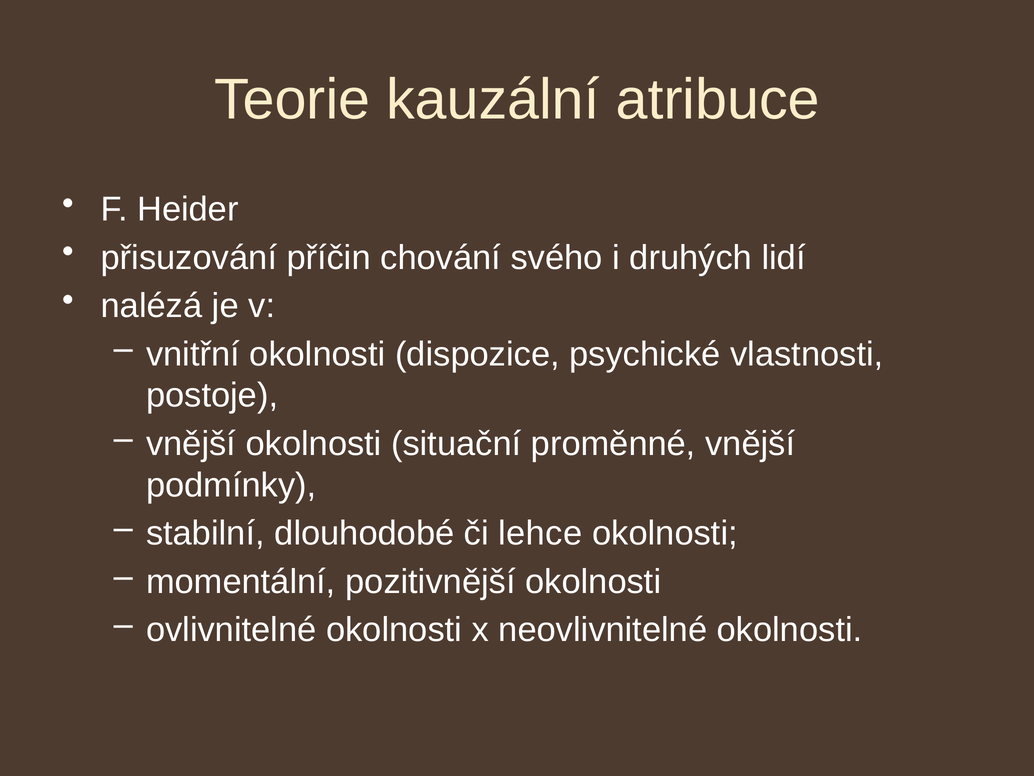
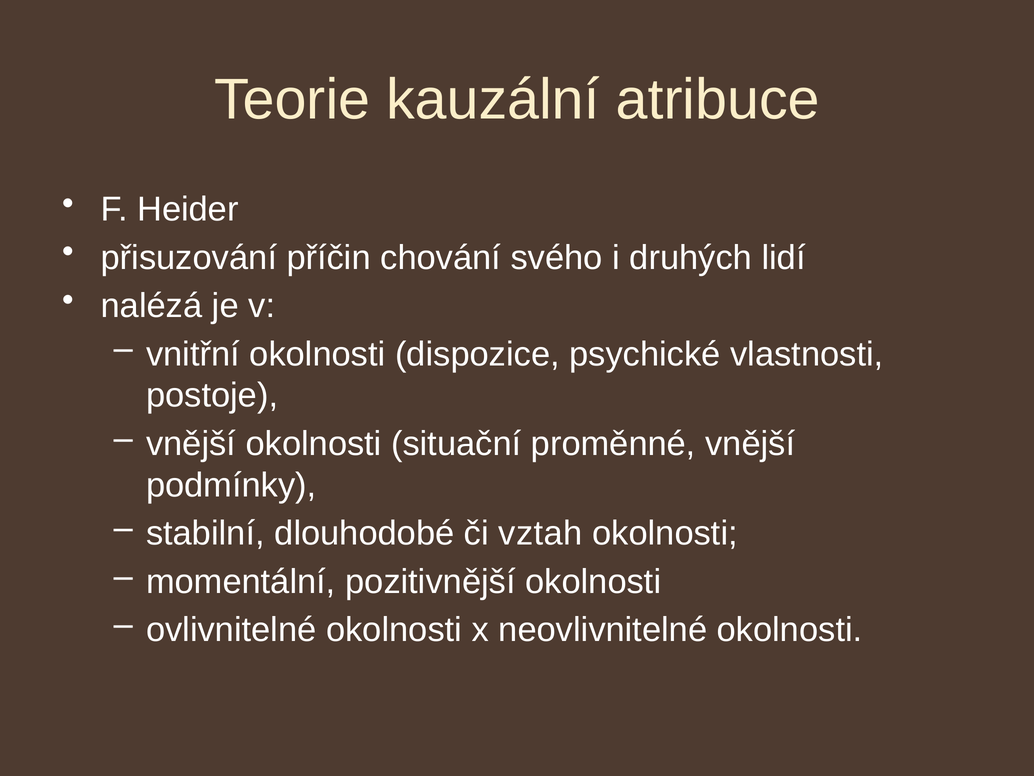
lehce: lehce -> vztah
